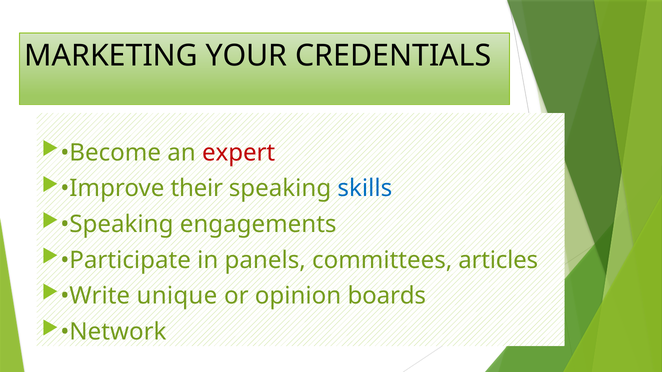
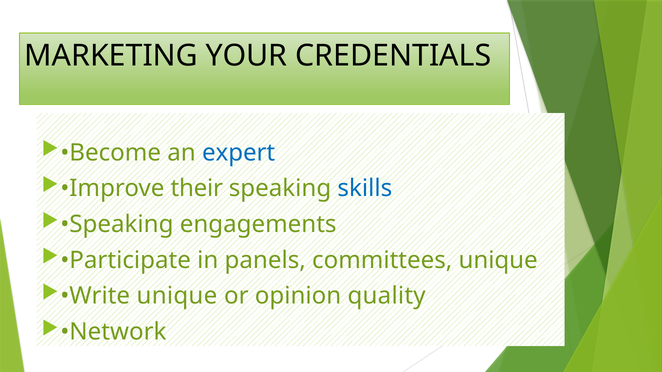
expert colour: red -> blue
committees articles: articles -> unique
boards: boards -> quality
